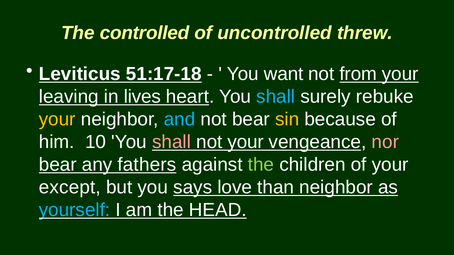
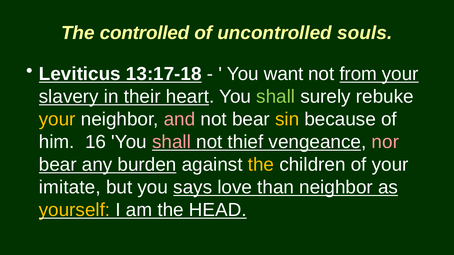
threw: threw -> souls
51:17-18: 51:17-18 -> 13:17-18
leaving: leaving -> slavery
lives: lives -> their
shall at (276, 97) colour: light blue -> light green
and colour: light blue -> pink
10: 10 -> 16
not your: your -> thief
fathers: fathers -> burden
the at (261, 165) colour: light green -> yellow
except: except -> imitate
yourself colour: light blue -> yellow
